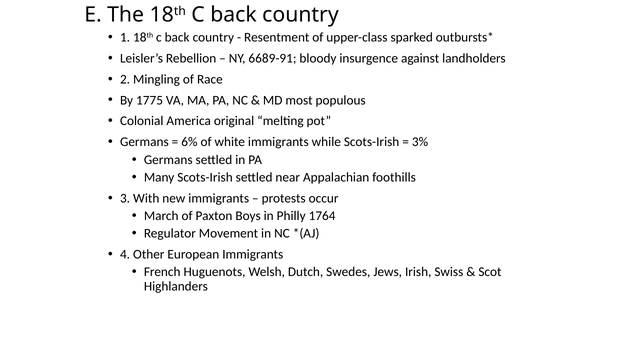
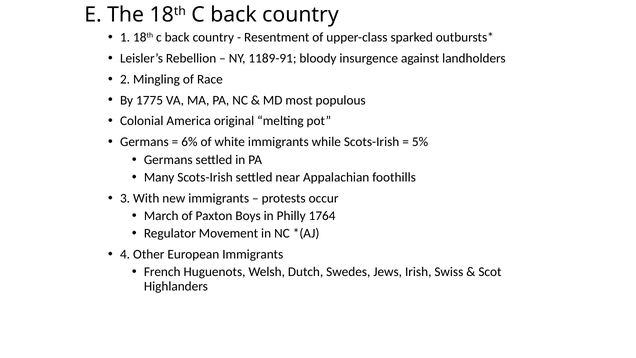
6689-91: 6689-91 -> 1189-91
3%: 3% -> 5%
